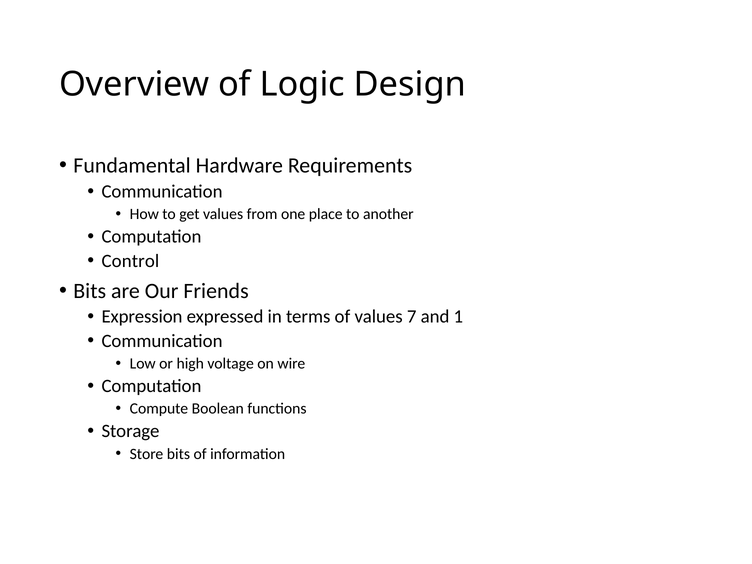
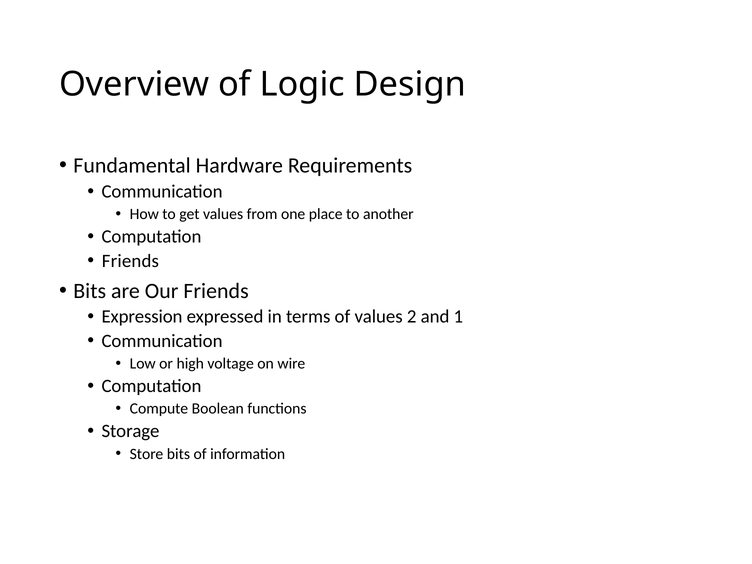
Control at (130, 261): Control -> Friends
7: 7 -> 2
